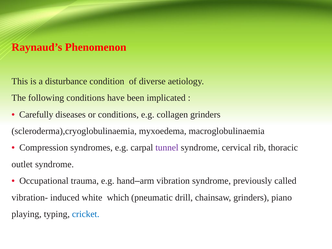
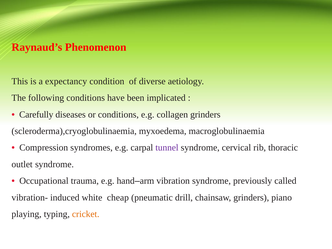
disturbance: disturbance -> expectancy
which: which -> cheap
cricket colour: blue -> orange
